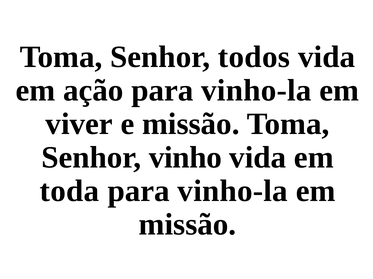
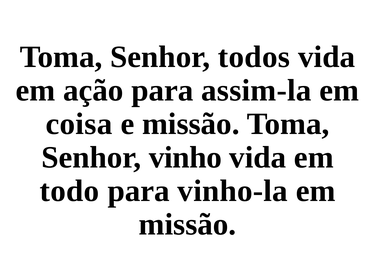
ação para vinho-la: vinho-la -> assim-la
viver: viver -> coisa
toda: toda -> todo
